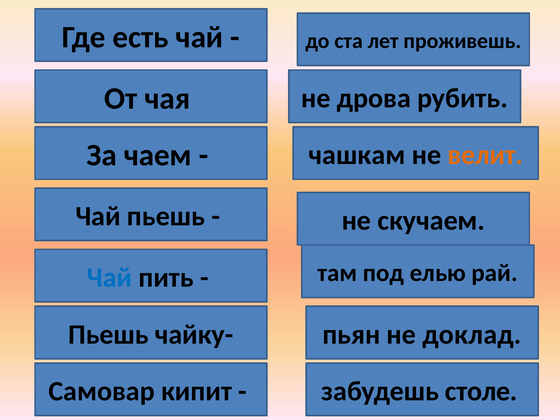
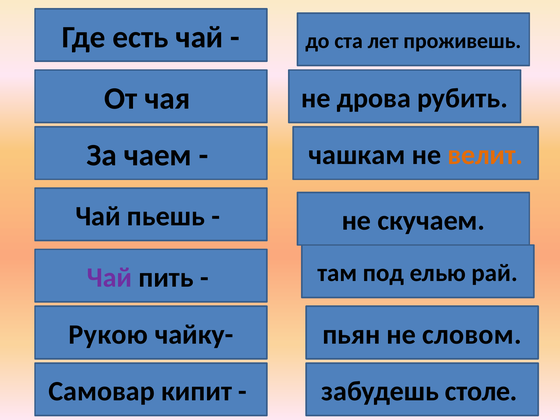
Чай at (109, 278) colour: blue -> purple
Пьешь at (108, 334): Пьешь -> Рукою
доклад: доклад -> словом
